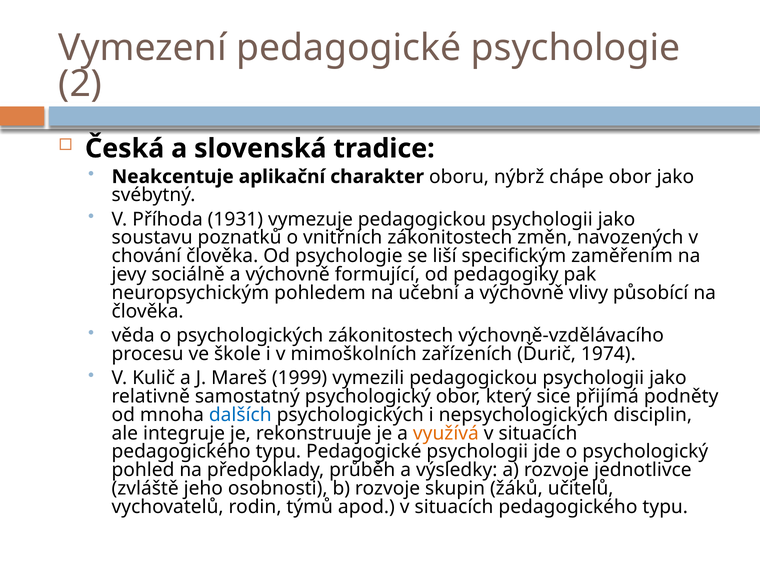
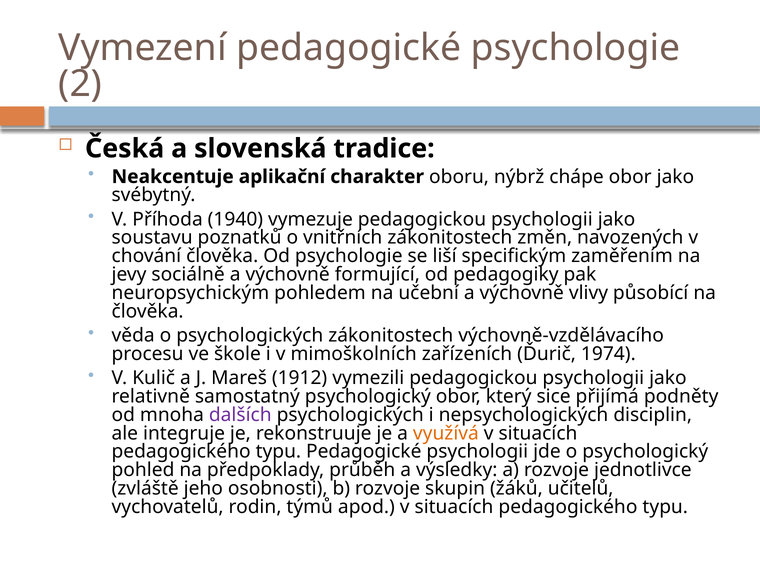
1931: 1931 -> 1940
1999: 1999 -> 1912
dalších colour: blue -> purple
